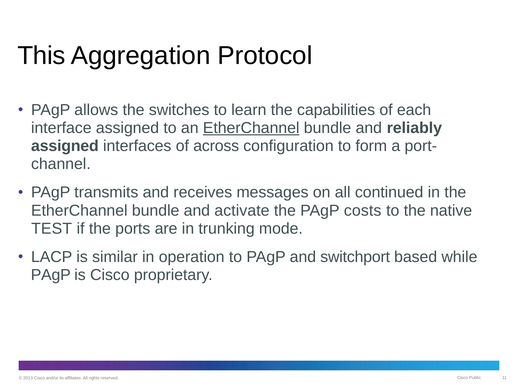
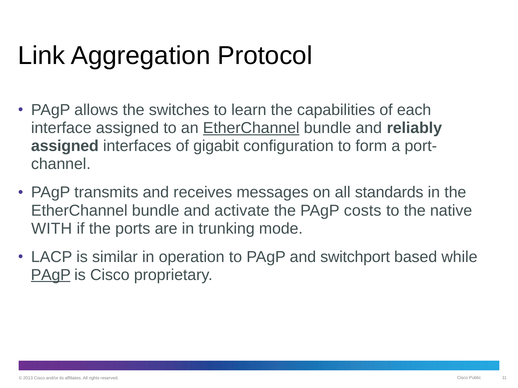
This: This -> Link
across: across -> gigabit
continued: continued -> standards
TEST: TEST -> WITH
PAgP at (51, 275) underline: none -> present
